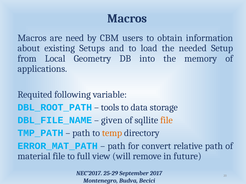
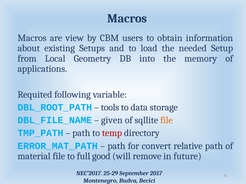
need: need -> view
temp colour: orange -> red
view: view -> good
